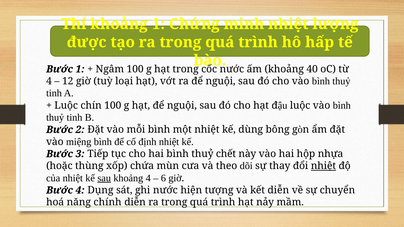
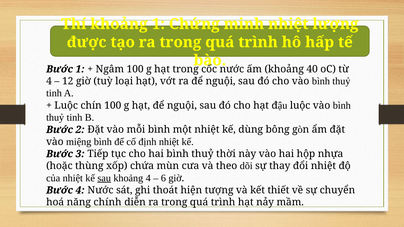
chết: chết -> thời
nhiệt at (323, 166) underline: present -> none
4 Dụng: Dụng -> Nước
ghi nước: nước -> thoát
kết diễn: diễn -> thiết
